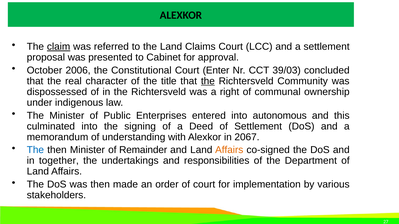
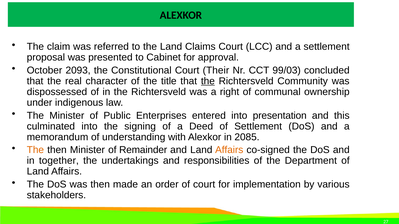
claim underline: present -> none
2006: 2006 -> 2093
Enter: Enter -> Their
39/03: 39/03 -> 99/03
autonomous: autonomous -> presentation
2067: 2067 -> 2085
The at (35, 150) colour: blue -> orange
